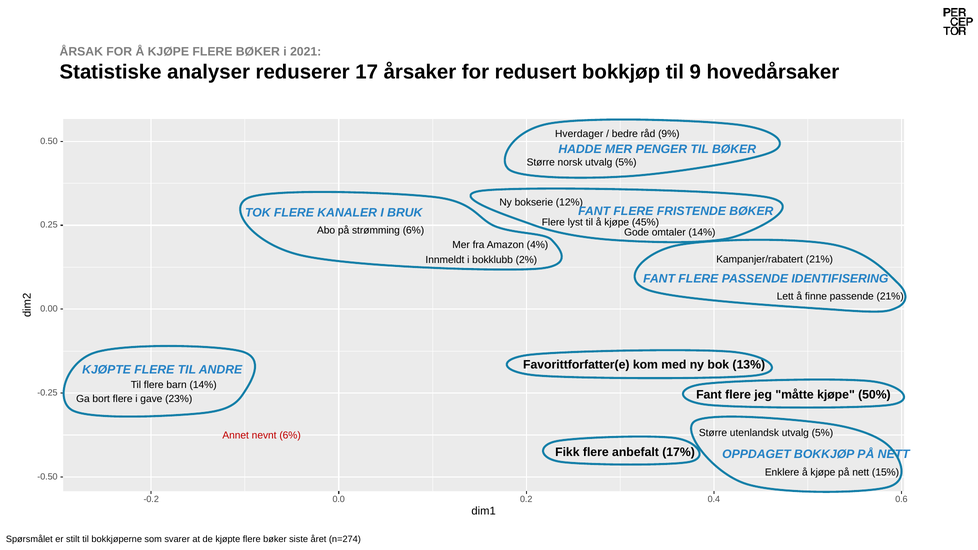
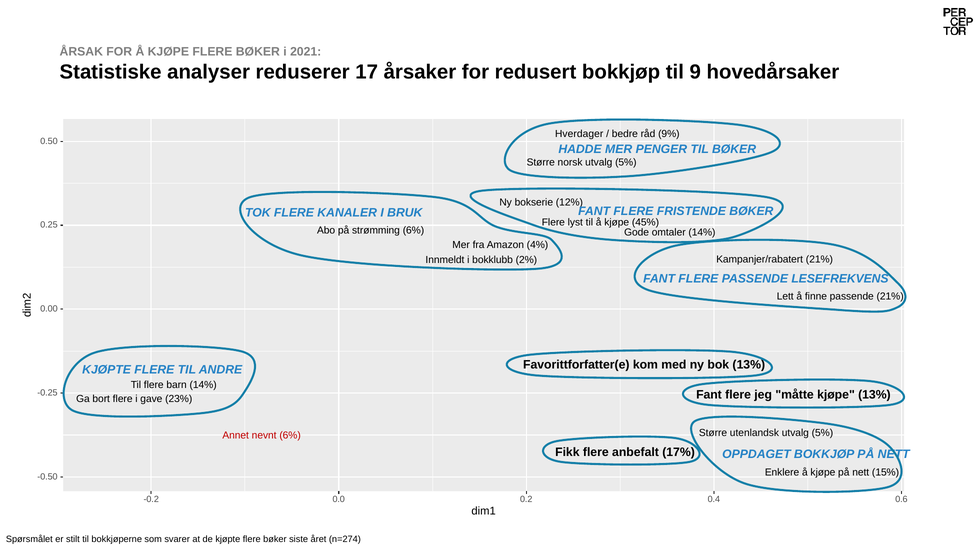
IDENTIFISERING: IDENTIFISERING -> LESEFREKVENS
kjøpe 50%: 50% -> 13%
